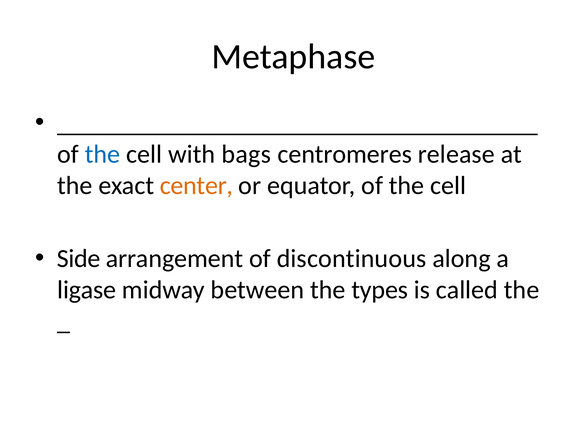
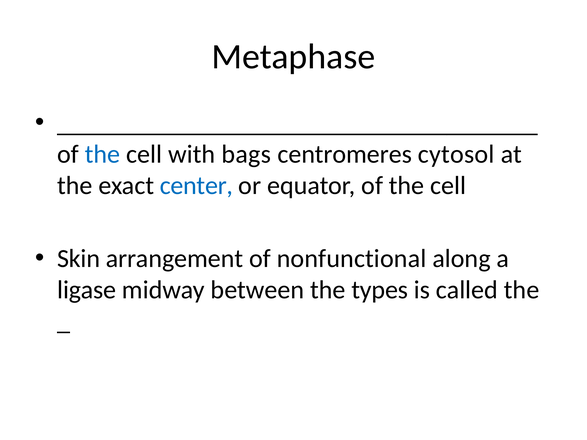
release: release -> cytosol
center colour: orange -> blue
Side: Side -> Skin
discontinuous: discontinuous -> nonfunctional
